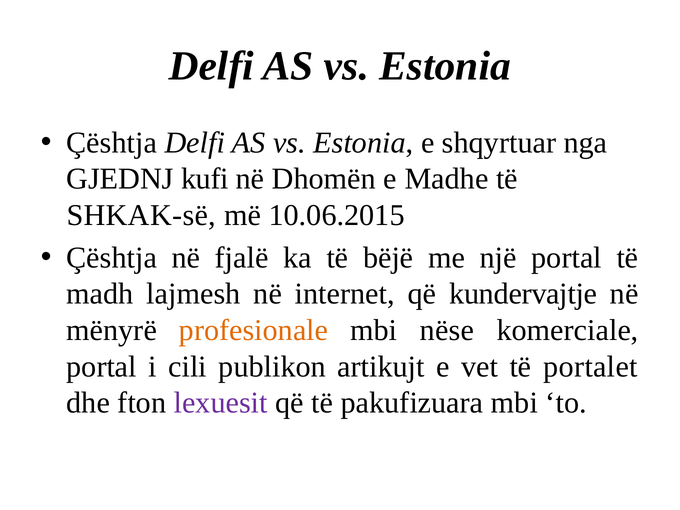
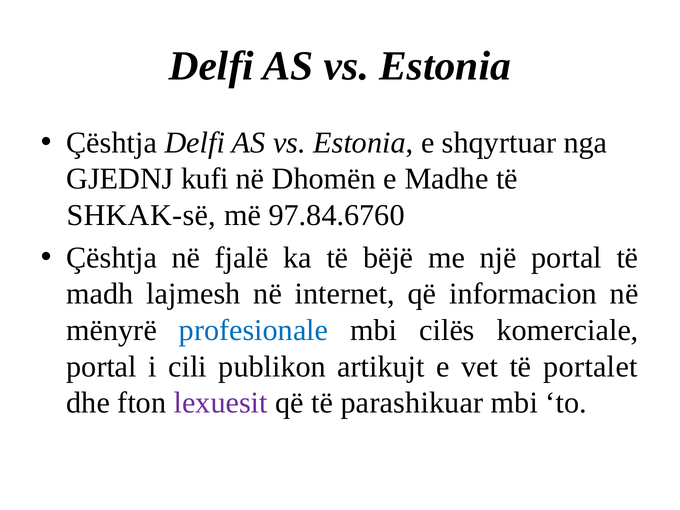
10.06.2015: 10.06.2015 -> 97.84.6760
kundervajtje: kundervajtje -> informacion
profesionale colour: orange -> blue
nëse: nëse -> cilës
pakufizuara: pakufizuara -> parashikuar
